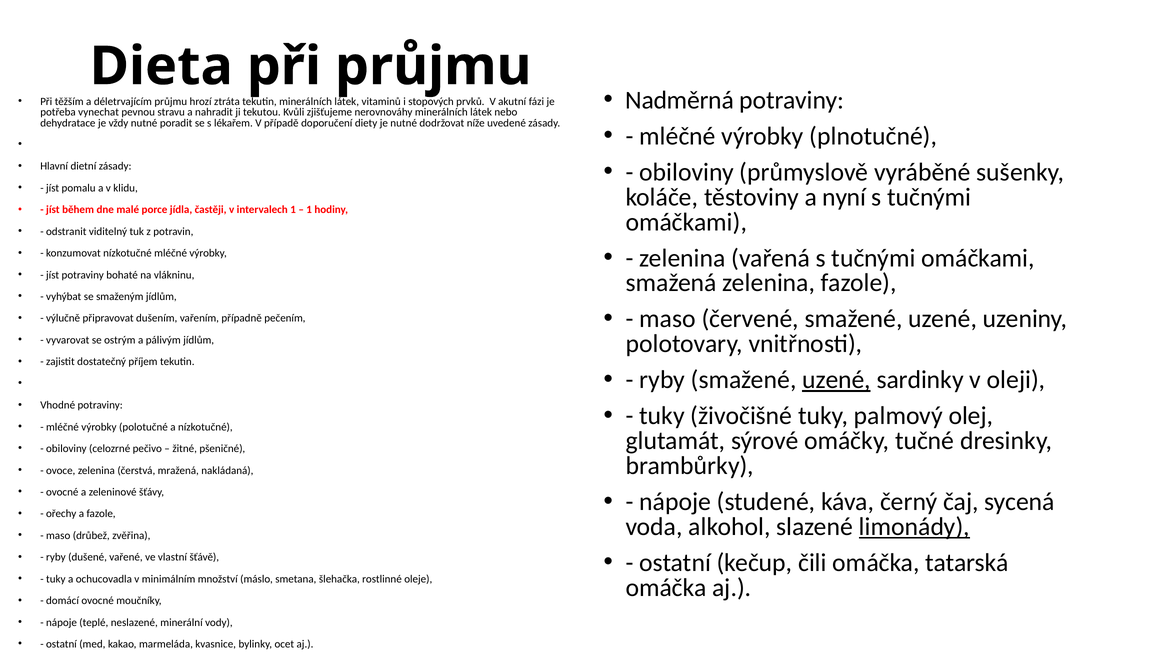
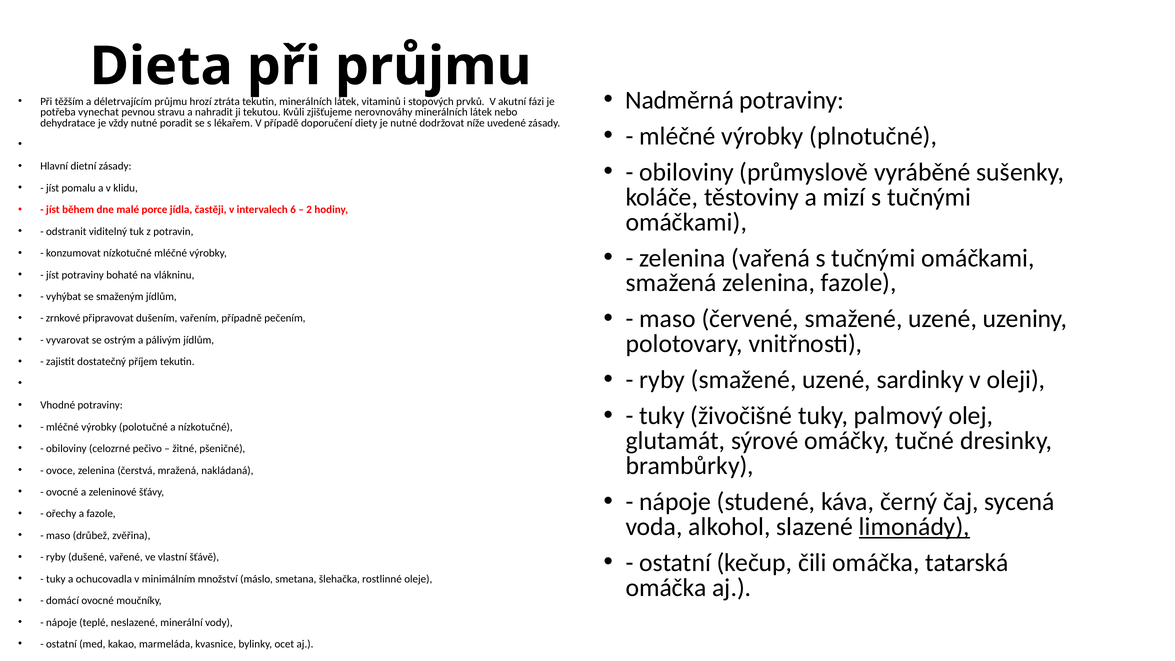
nyní: nyní -> mizí
intervalech 1: 1 -> 6
1 at (309, 210): 1 -> 2
výlučně: výlučně -> zrnkové
uzené at (837, 380) underline: present -> none
